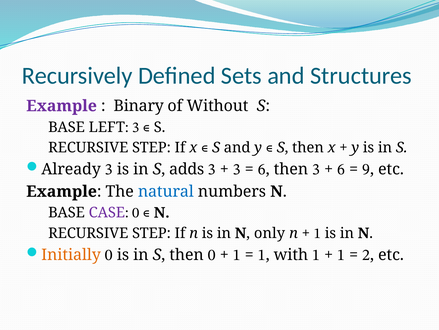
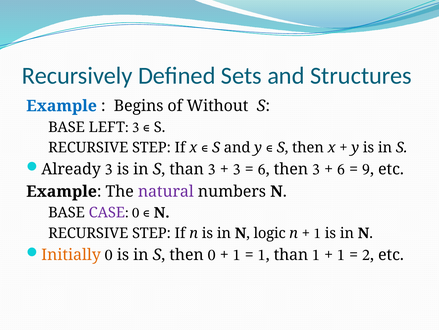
Example at (62, 106) colour: purple -> blue
Binary: Binary -> Begins
S adds: adds -> than
natural colour: blue -> purple
only: only -> logic
with at (291, 254): with -> than
